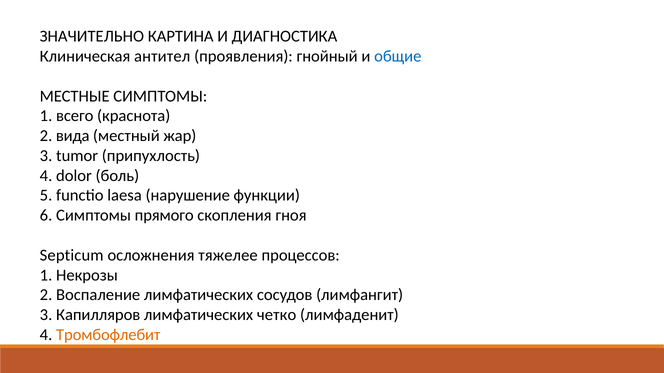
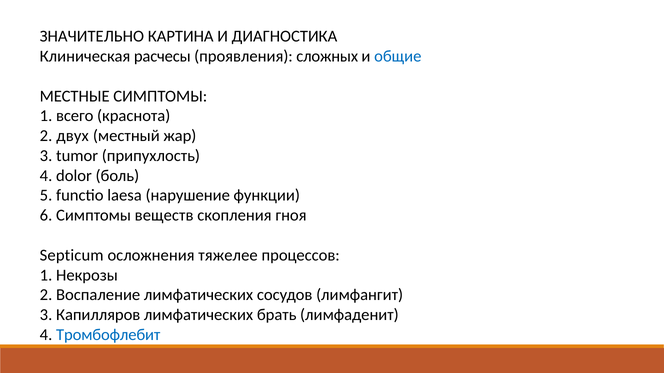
антител: антител -> расчесы
гнойный: гнойный -> сложных
вида: вида -> двух
прямого: прямого -> веществ
четко: четко -> брать
Тромбофлебит colour: orange -> blue
